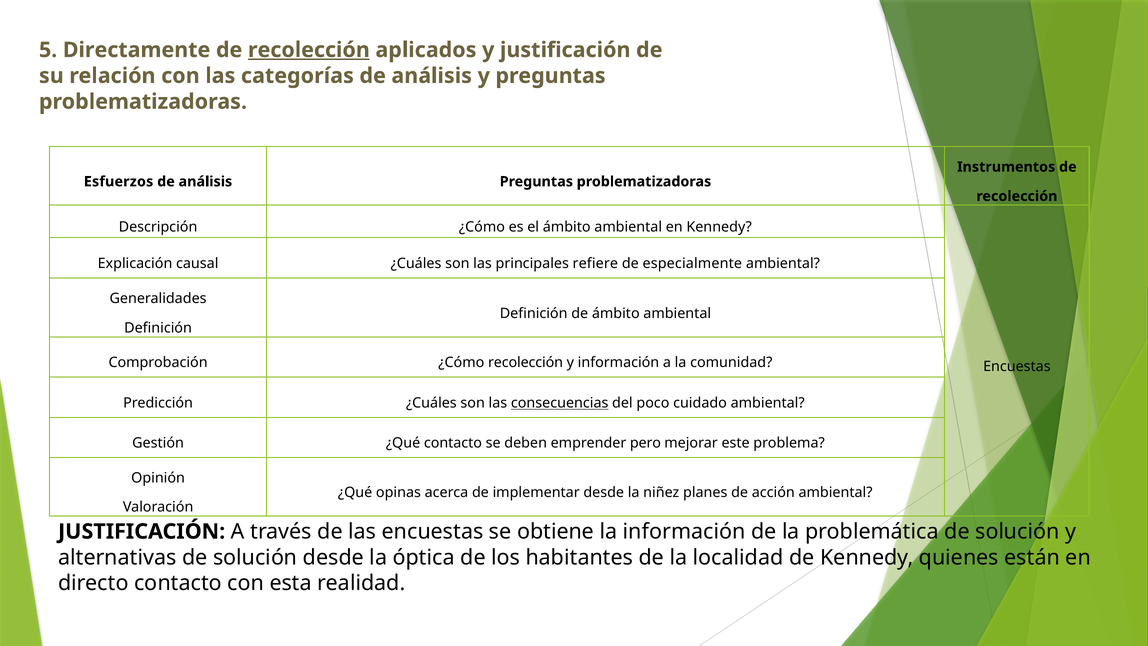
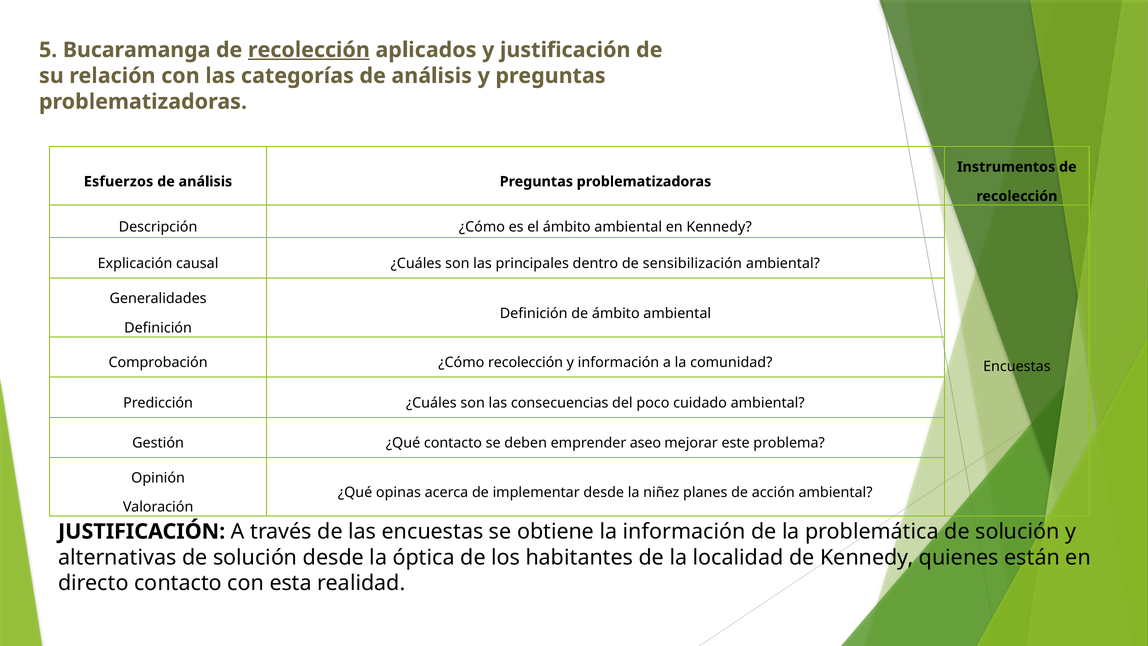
Directamente: Directamente -> Bucaramanga
refiere: refiere -> dentro
especialmente: especialmente -> sensibilización
consecuencias underline: present -> none
pero: pero -> aseo
